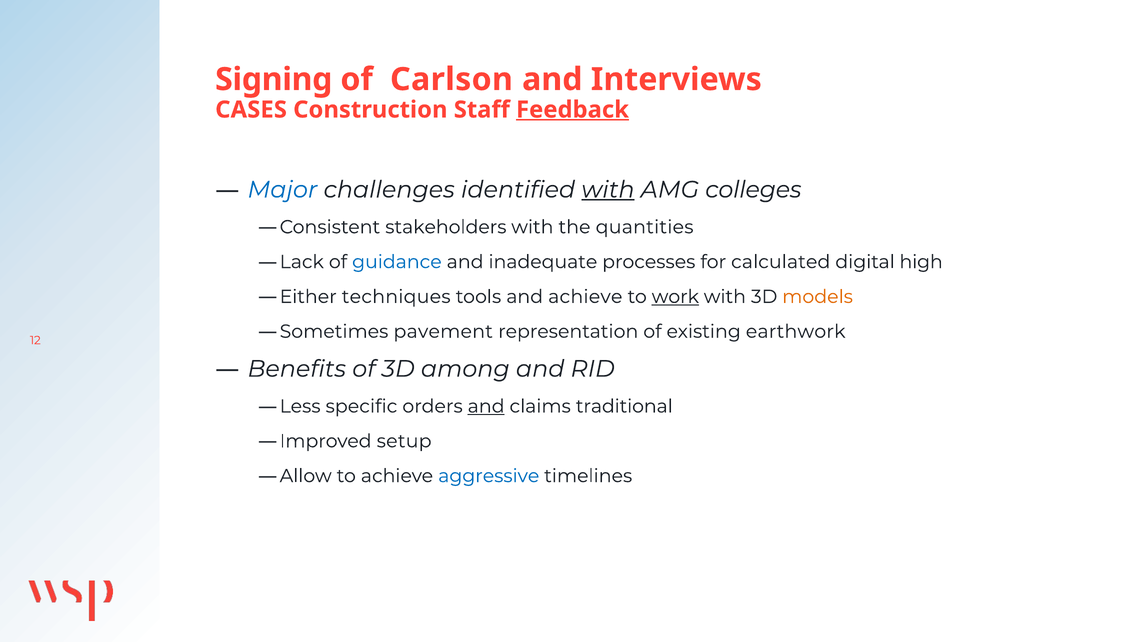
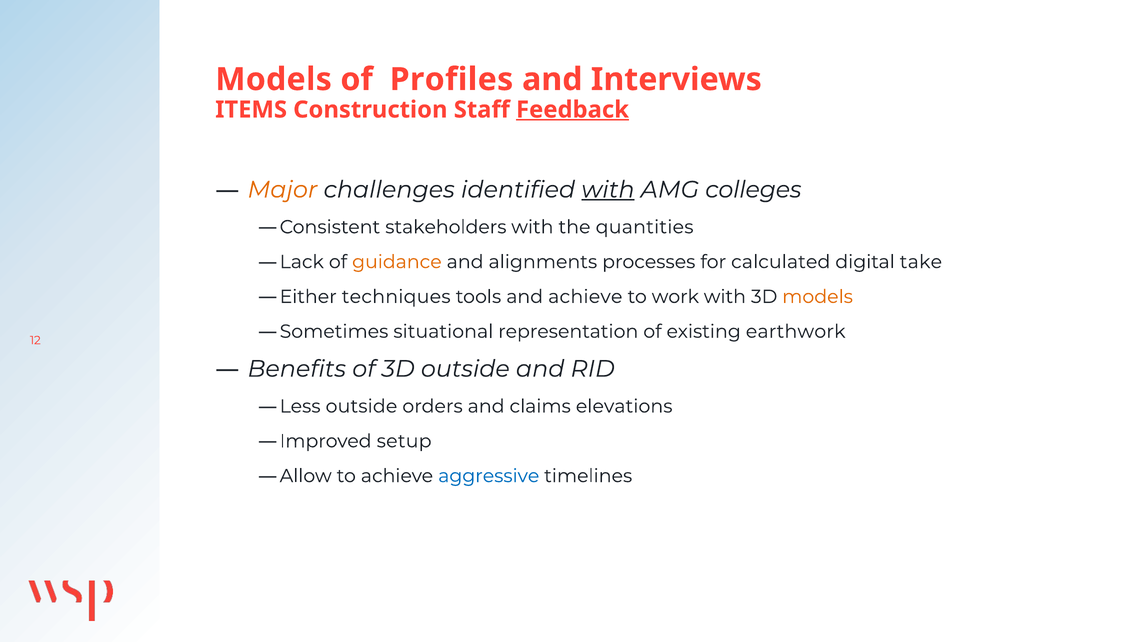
Signing at (274, 80): Signing -> Models
Carlson: Carlson -> Profiles
CASES: CASES -> ITEMS
Major colour: blue -> orange
guidance colour: blue -> orange
inadequate: inadequate -> alignments
high: high -> take
work underline: present -> none
pavement: pavement -> situational
3D among: among -> outside
specific at (361, 407): specific -> outside
and at (486, 407) underline: present -> none
traditional: traditional -> elevations
